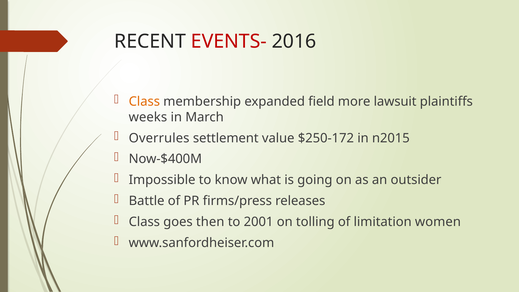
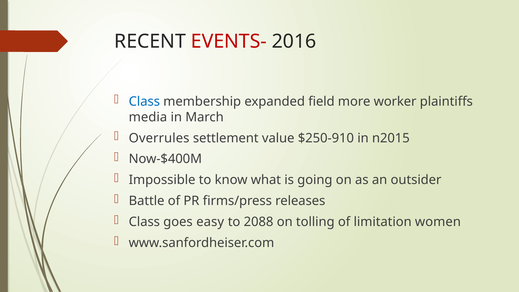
Class at (144, 101) colour: orange -> blue
lawsuit: lawsuit -> worker
weeks: weeks -> media
$250-172: $250-172 -> $250-910
then: then -> easy
2001: 2001 -> 2088
